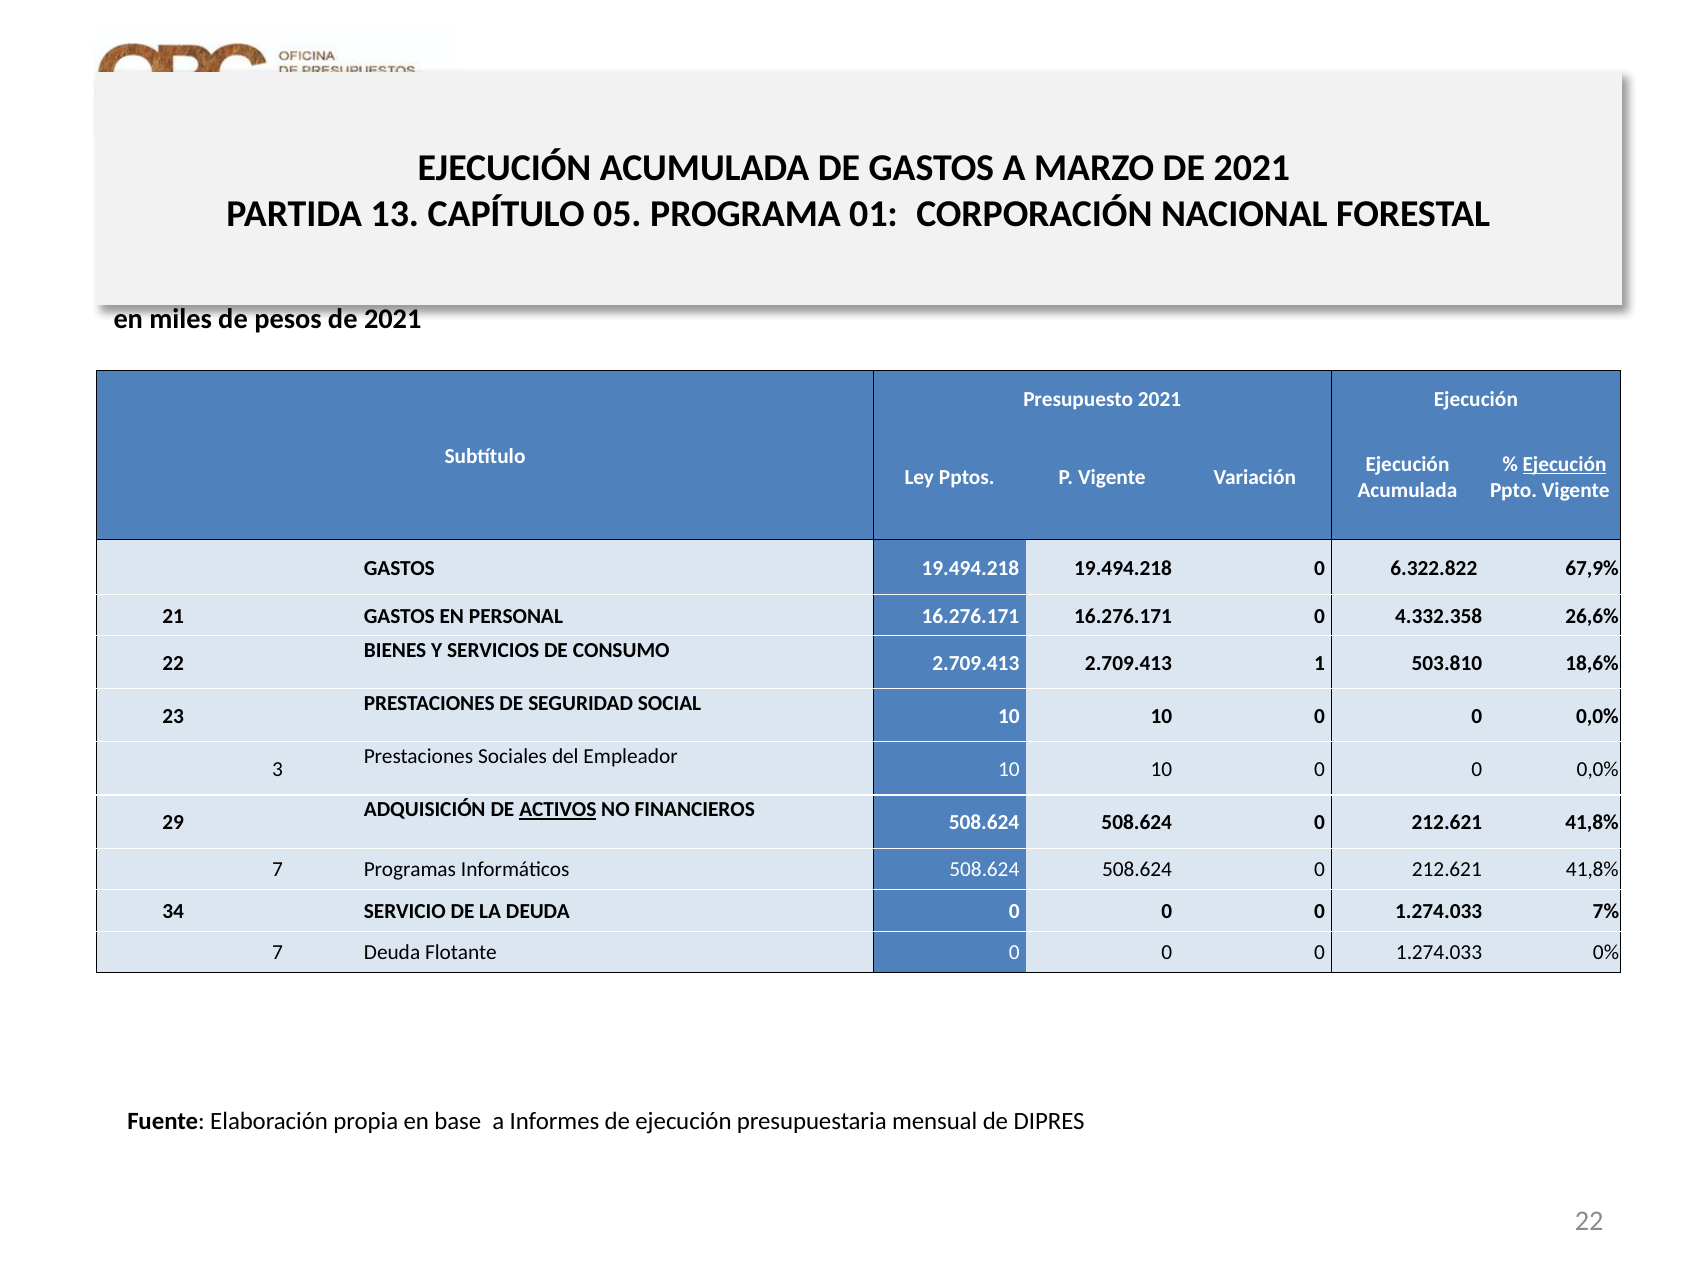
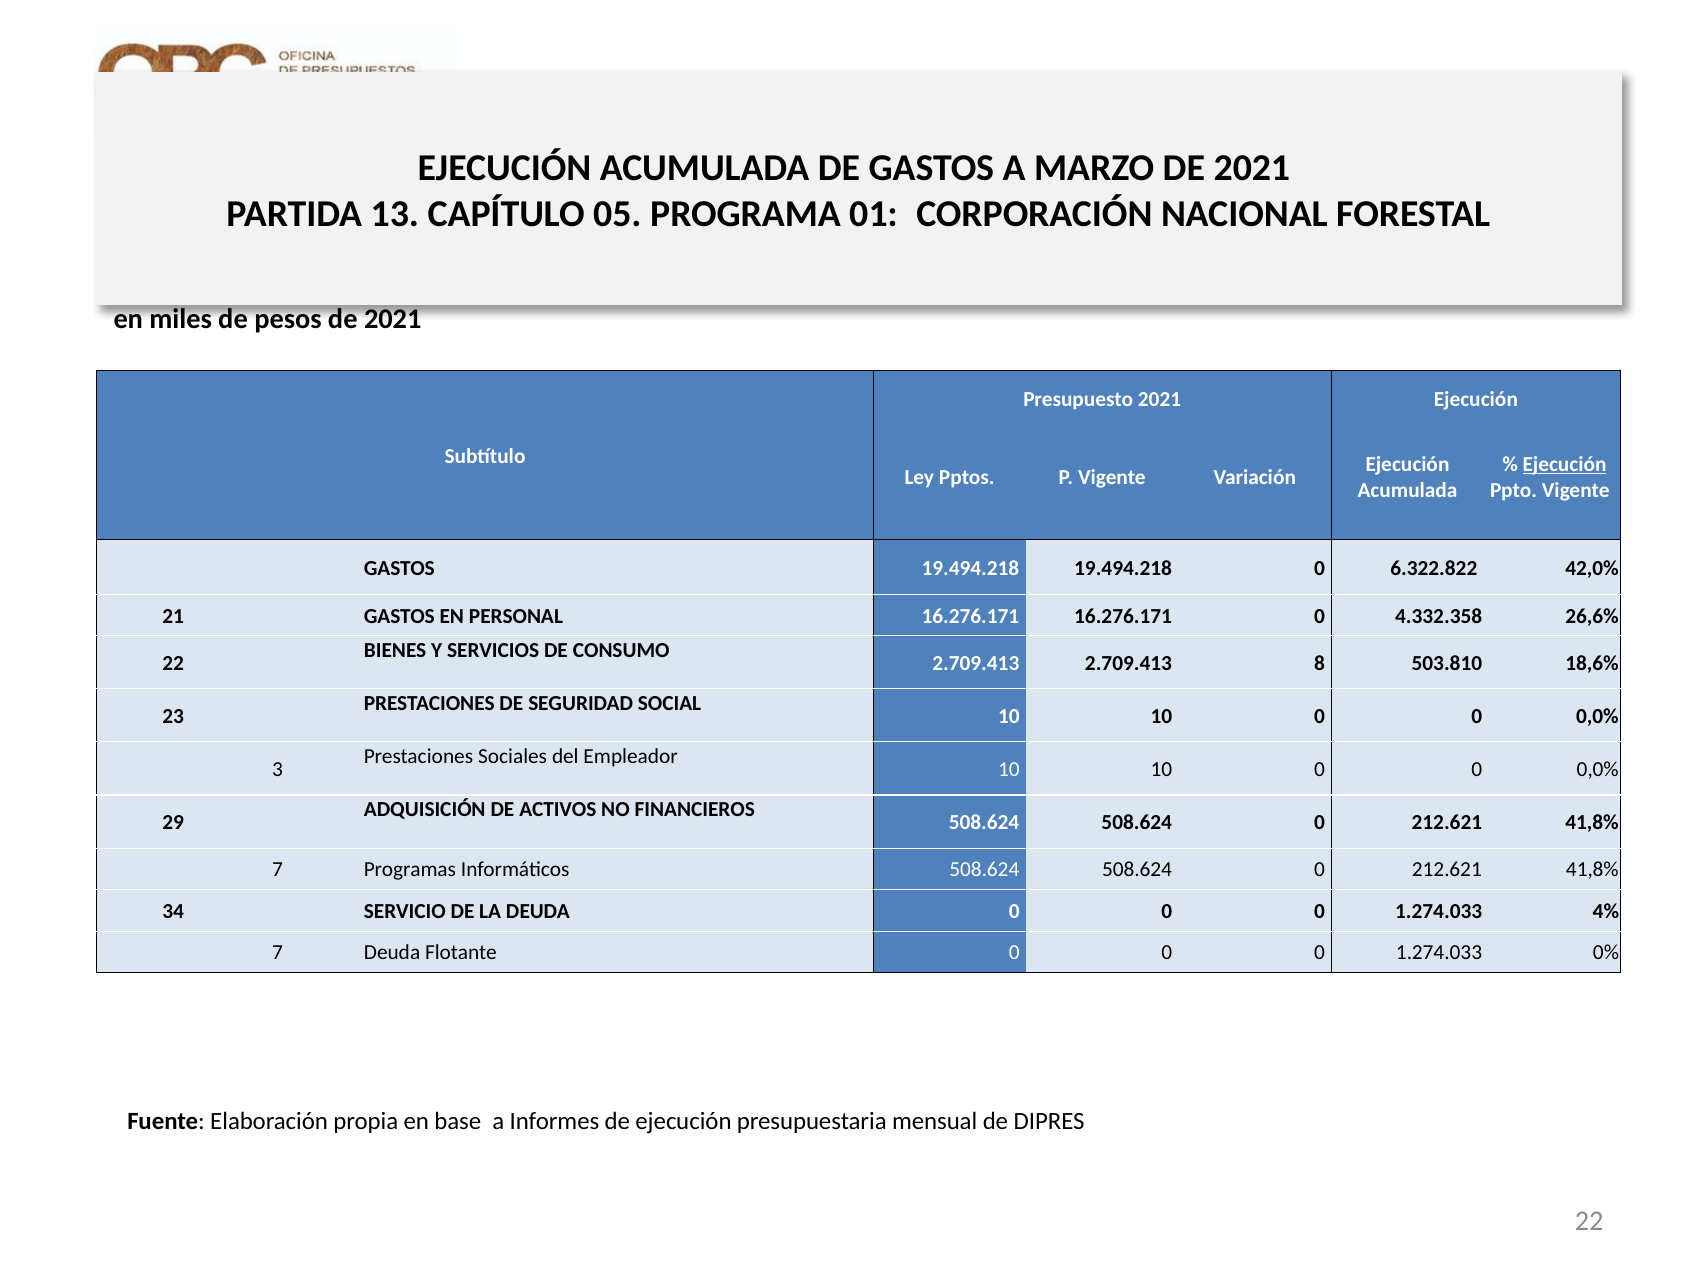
67,9%: 67,9% -> 42,0%
1: 1 -> 8
ACTIVOS underline: present -> none
7%: 7% -> 4%
